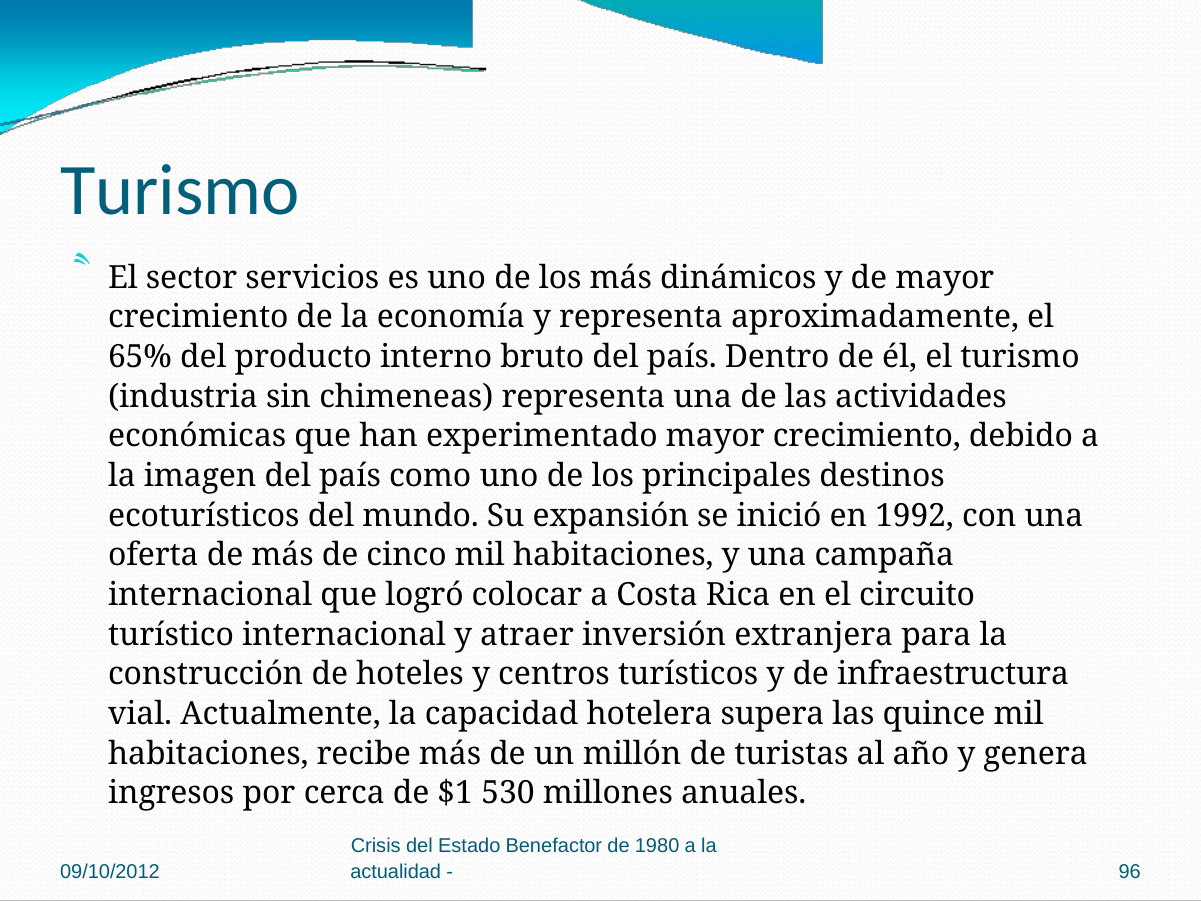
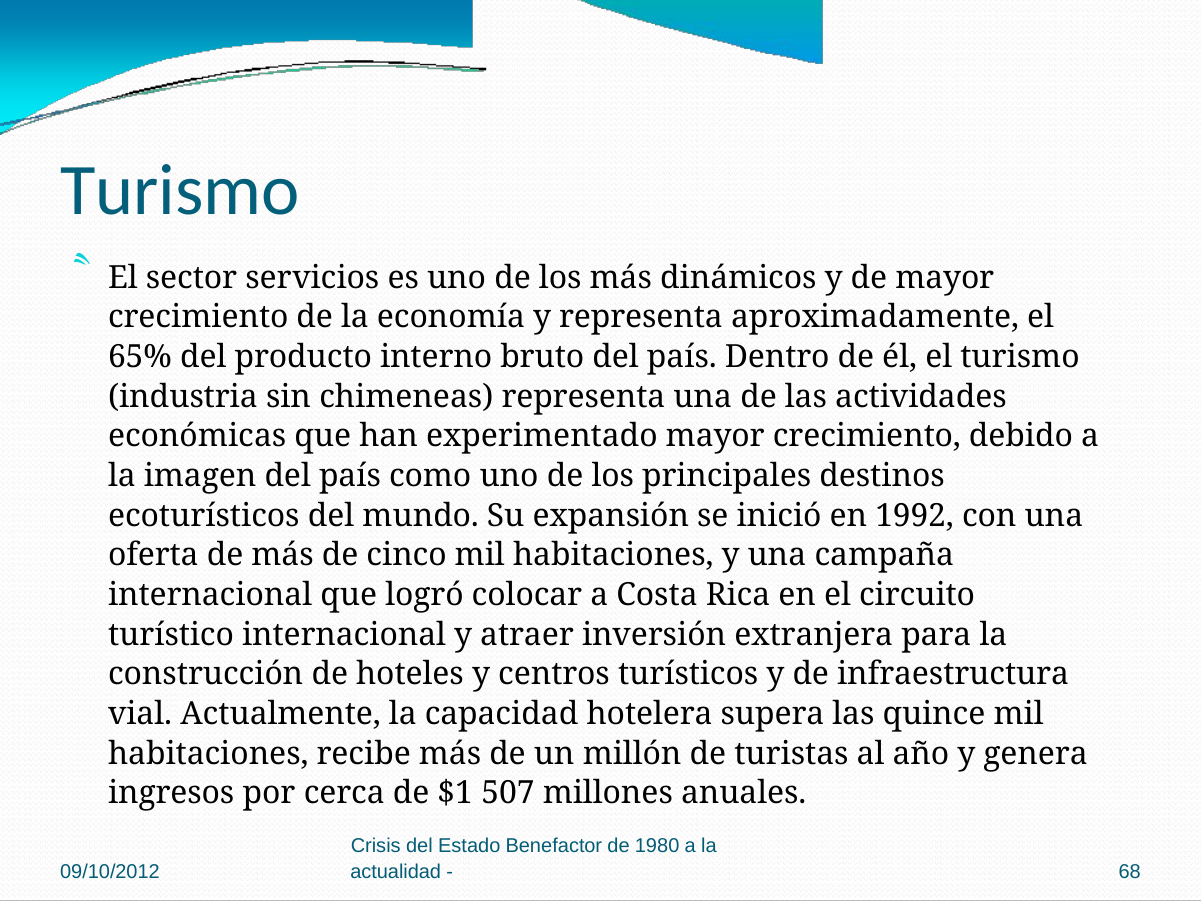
530: 530 -> 507
96: 96 -> 68
